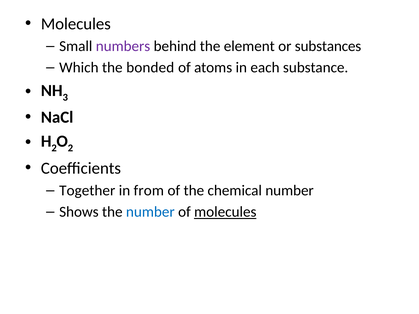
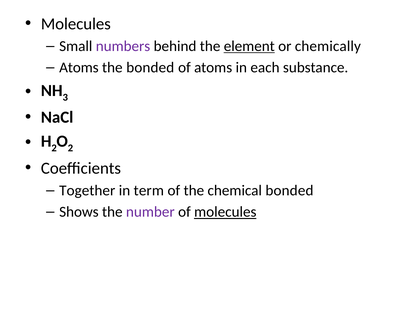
element underline: none -> present
substances: substances -> chemically
Which at (79, 68): Which -> Atoms
from: from -> term
chemical number: number -> bonded
number at (150, 212) colour: blue -> purple
